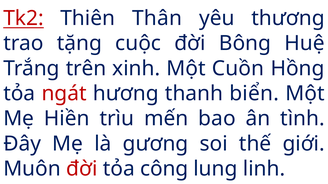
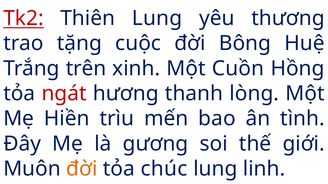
Thiên Thân: Thân -> Lung
biển: biển -> lòng
đời at (82, 169) colour: red -> orange
công: công -> chúc
